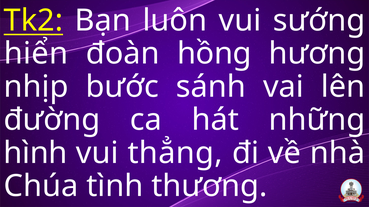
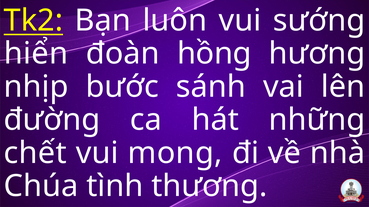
hình: hình -> chết
thẳng: thẳng -> mong
